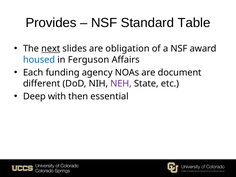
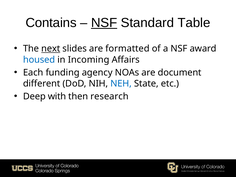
Provides: Provides -> Contains
NSF at (104, 23) underline: none -> present
obligation: obligation -> formatted
Ferguson: Ferguson -> Incoming
NEH colour: purple -> blue
essential: essential -> research
